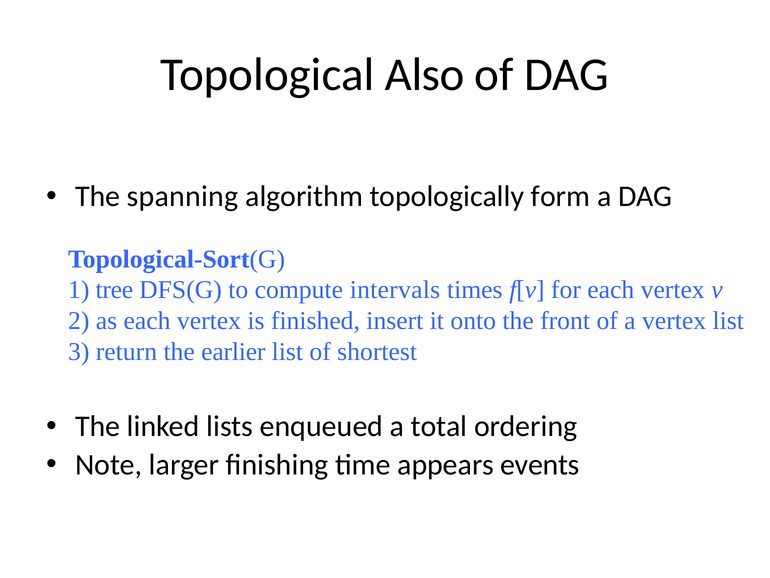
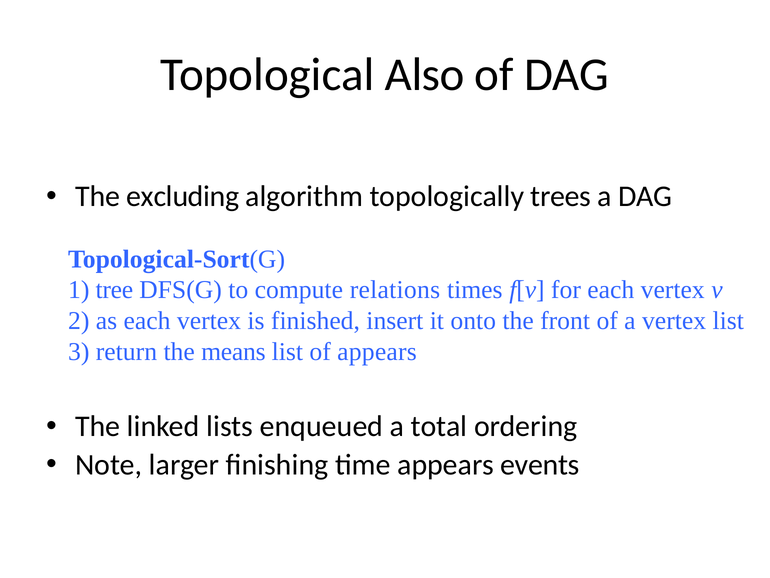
spanning: spanning -> excluding
form: form -> trees
intervals: intervals -> relations
earlier: earlier -> means
of shortest: shortest -> appears
